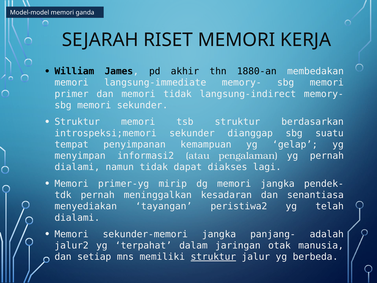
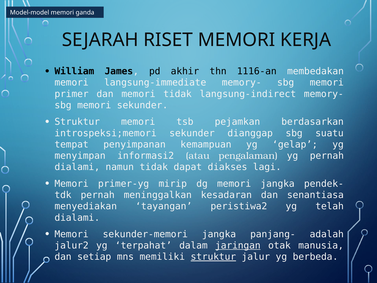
1880-an: 1880-an -> 1116-an
tsb struktur: struktur -> pejamkan
jaringan underline: none -> present
